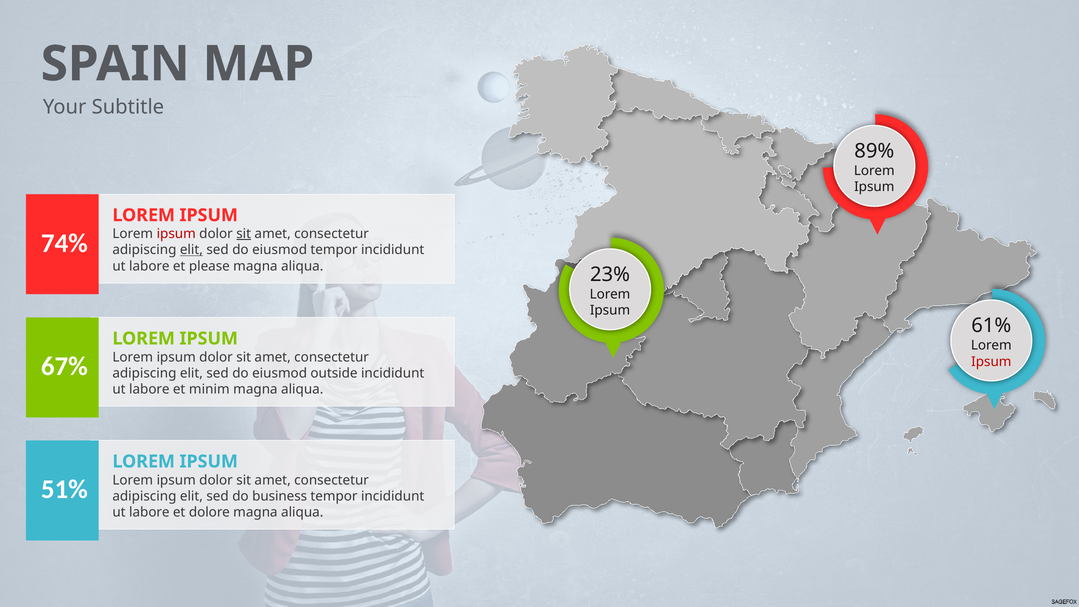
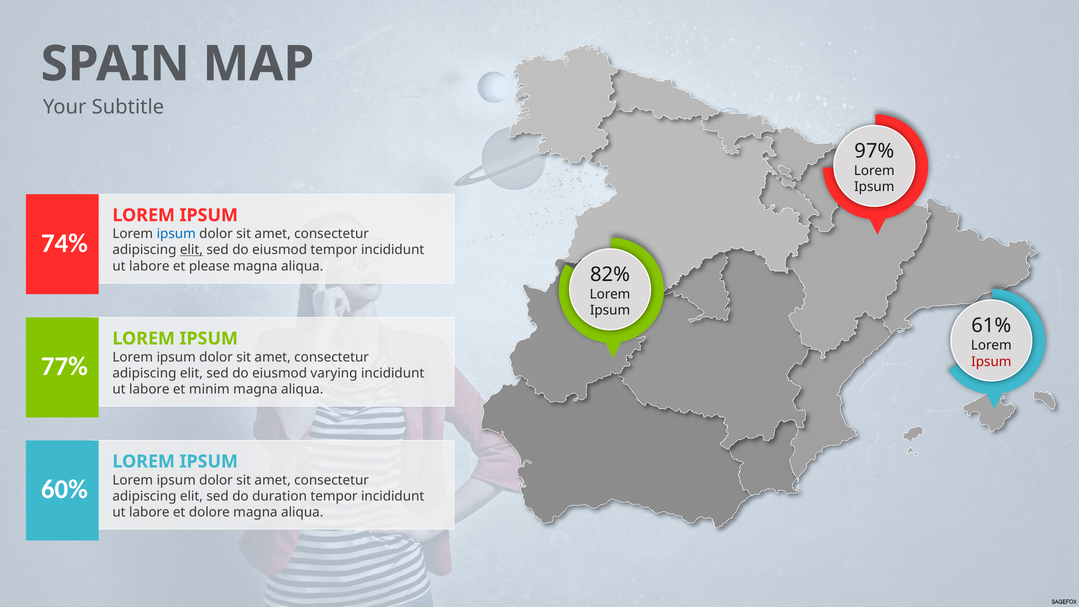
89%: 89% -> 97%
ipsum at (176, 234) colour: red -> blue
sit at (244, 234) underline: present -> none
23%: 23% -> 82%
67%: 67% -> 77%
outside: outside -> varying
51%: 51% -> 60%
business: business -> duration
